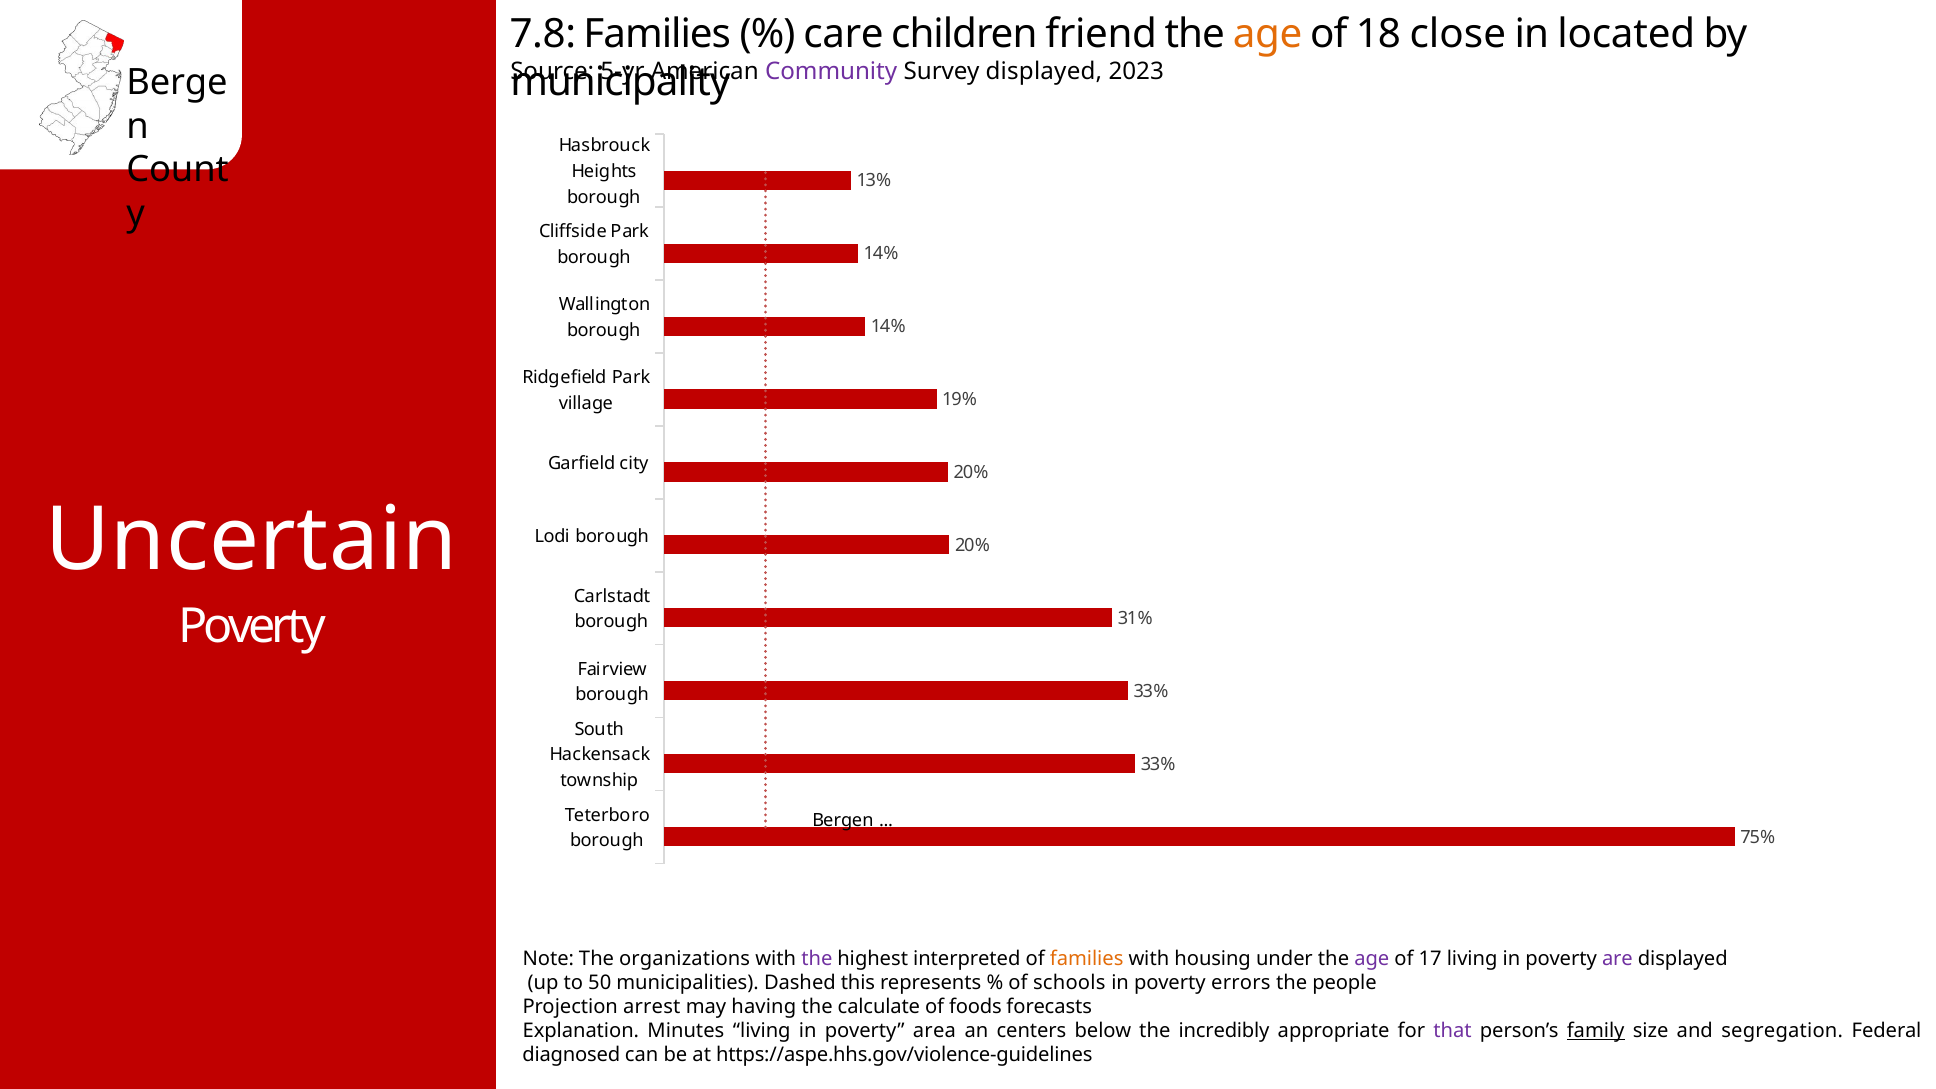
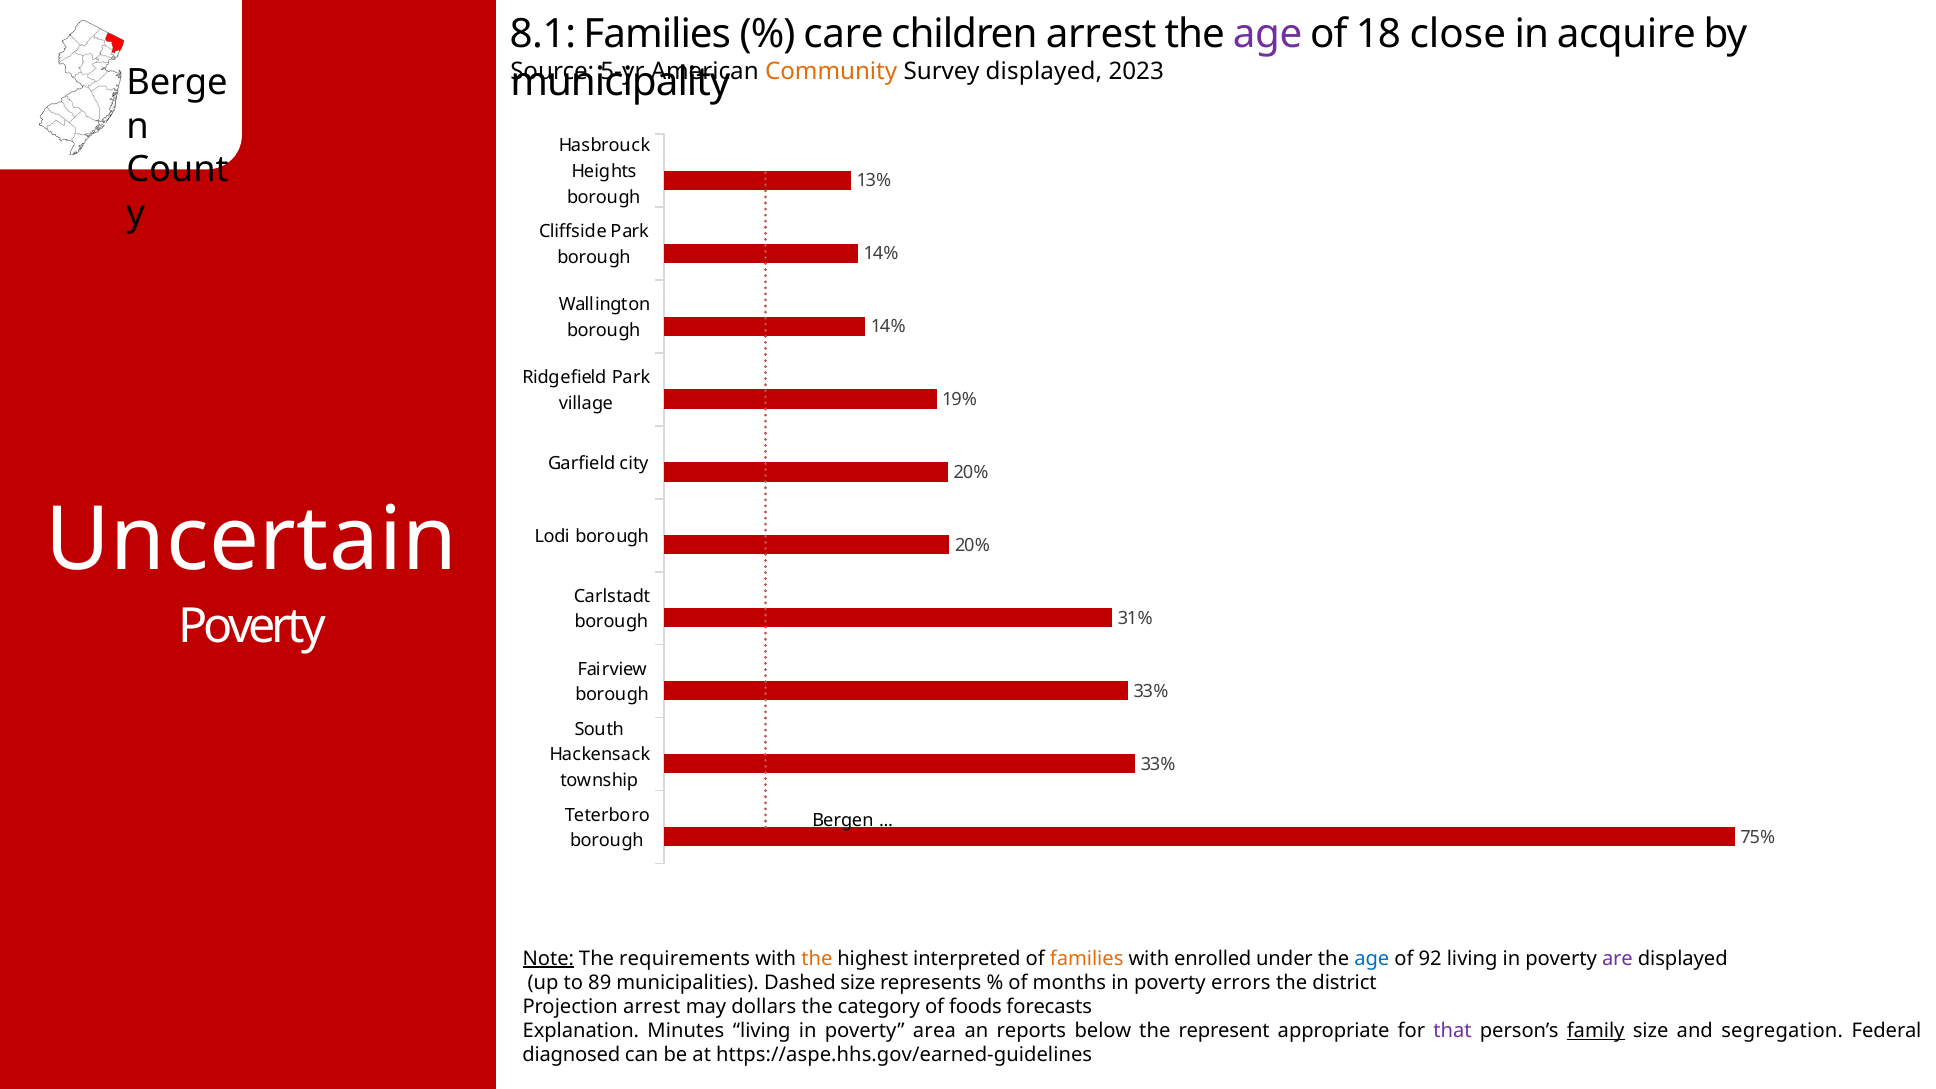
7.8: 7.8 -> 8.1
children friend: friend -> arrest
age at (1268, 34) colour: orange -> purple
located: located -> acquire
Community colour: purple -> orange
Note underline: none -> present
organizations: organizations -> requirements
the at (817, 958) colour: purple -> orange
housing: housing -> enrolled
age at (1372, 958) colour: purple -> blue
17: 17 -> 92
50: 50 -> 89
Dashed this: this -> size
schools: schools -> months
people: people -> district
having: having -> dollars
calculate: calculate -> category
centers: centers -> reports
incredibly: incredibly -> represent
https://aspe.hhs.gov/violence-guidelines: https://aspe.hhs.gov/violence-guidelines -> https://aspe.hhs.gov/earned-guidelines
